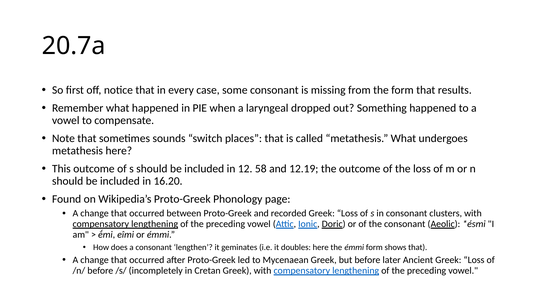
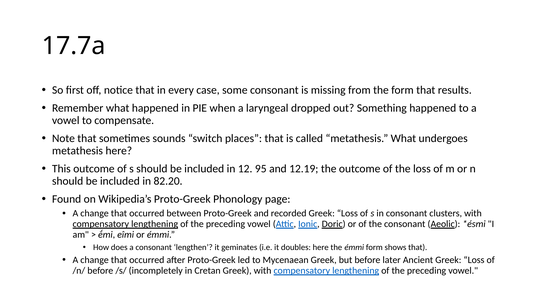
20.7a: 20.7a -> 17.7a
58: 58 -> 95
16.20: 16.20 -> 82.20
